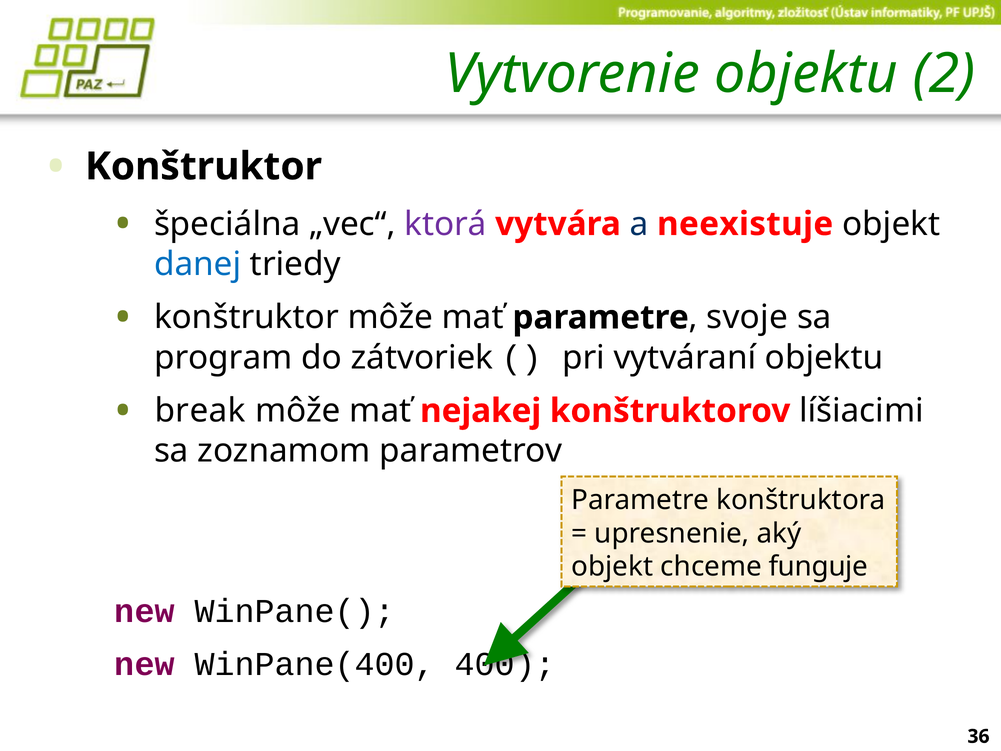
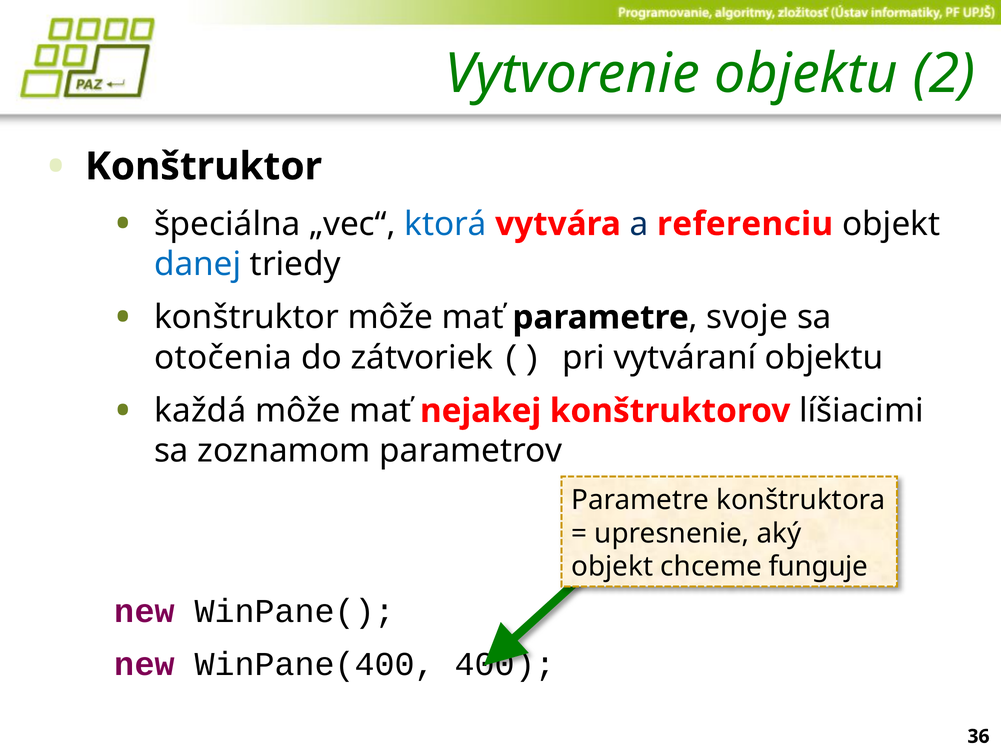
ktorá colour: purple -> blue
neexistuje: neexistuje -> referenciu
program: program -> otočenia
break: break -> každá
